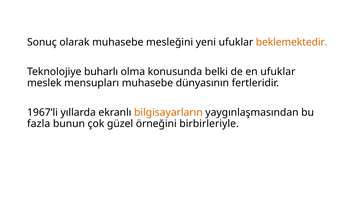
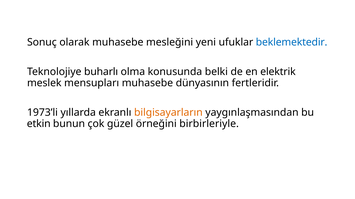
beklemektedir colour: orange -> blue
en ufuklar: ufuklar -> elektrik
1967’li: 1967’li -> 1973’li
fazla: fazla -> etkin
